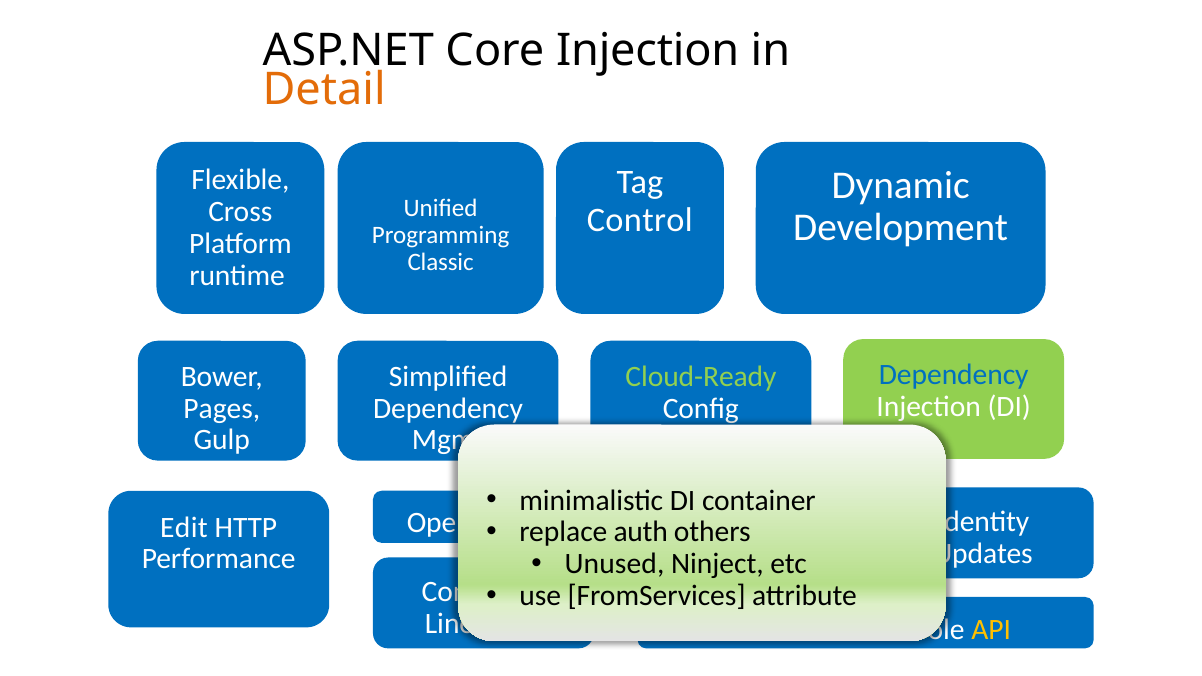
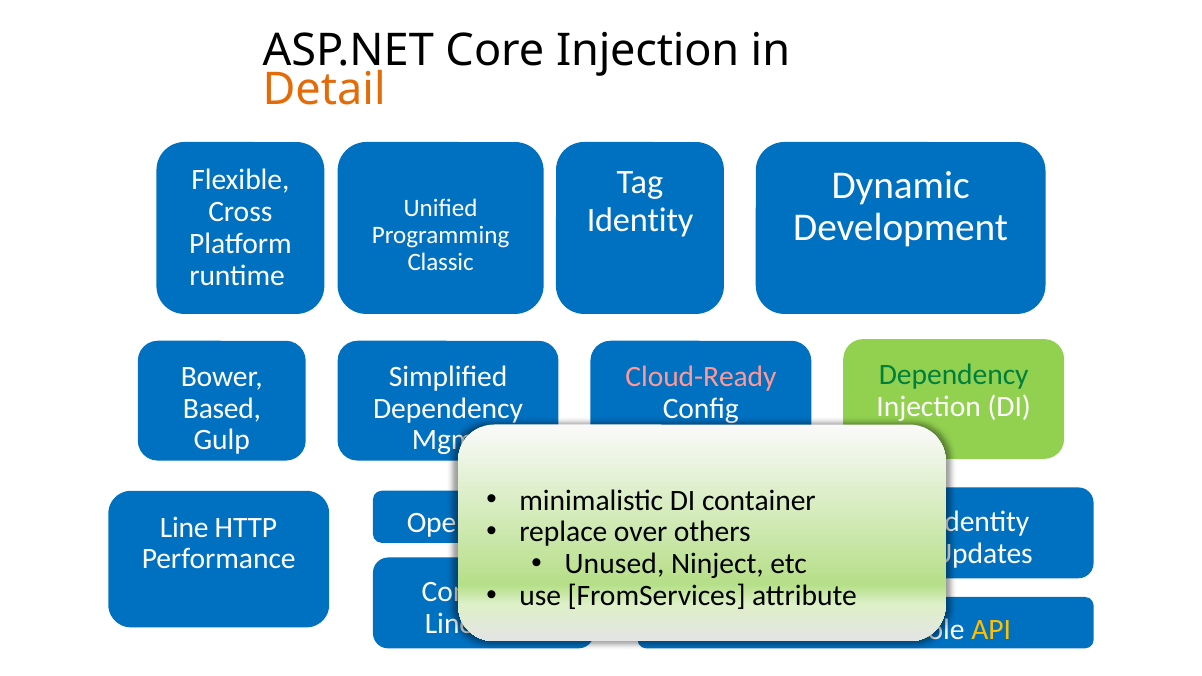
Control at (640, 220): Control -> Identity
Dependency at (954, 375) colour: blue -> green
Cloud-Ready colour: light green -> pink
Pages: Pages -> Based
Edit at (184, 527): Edit -> Line
auth: auth -> over
